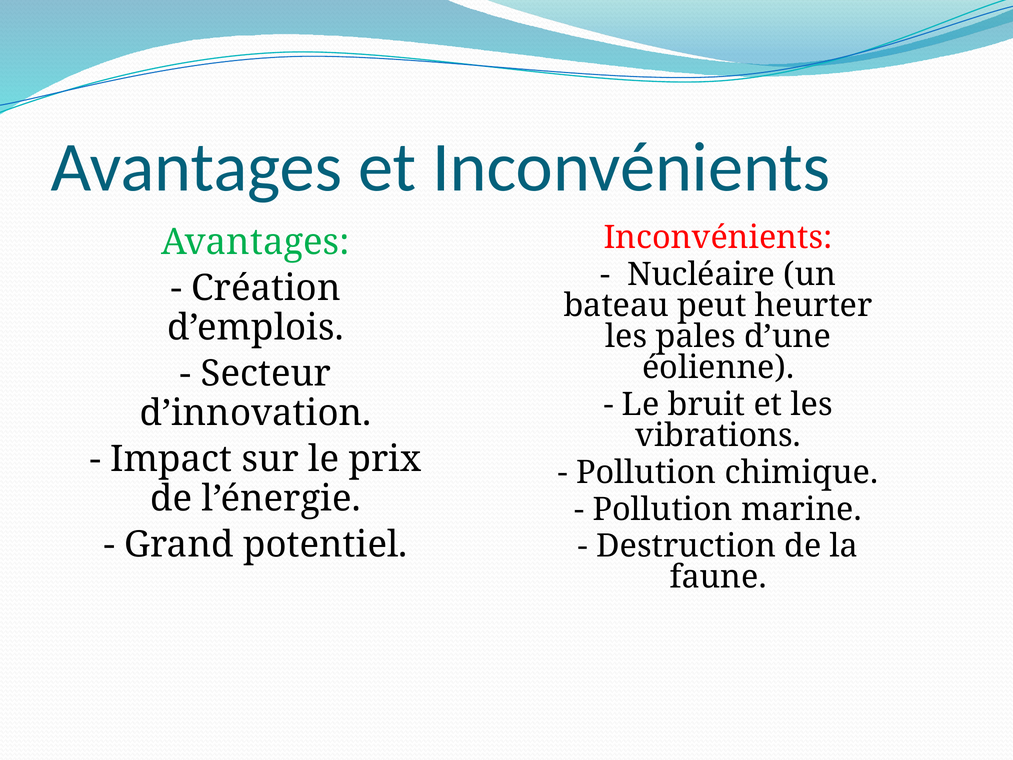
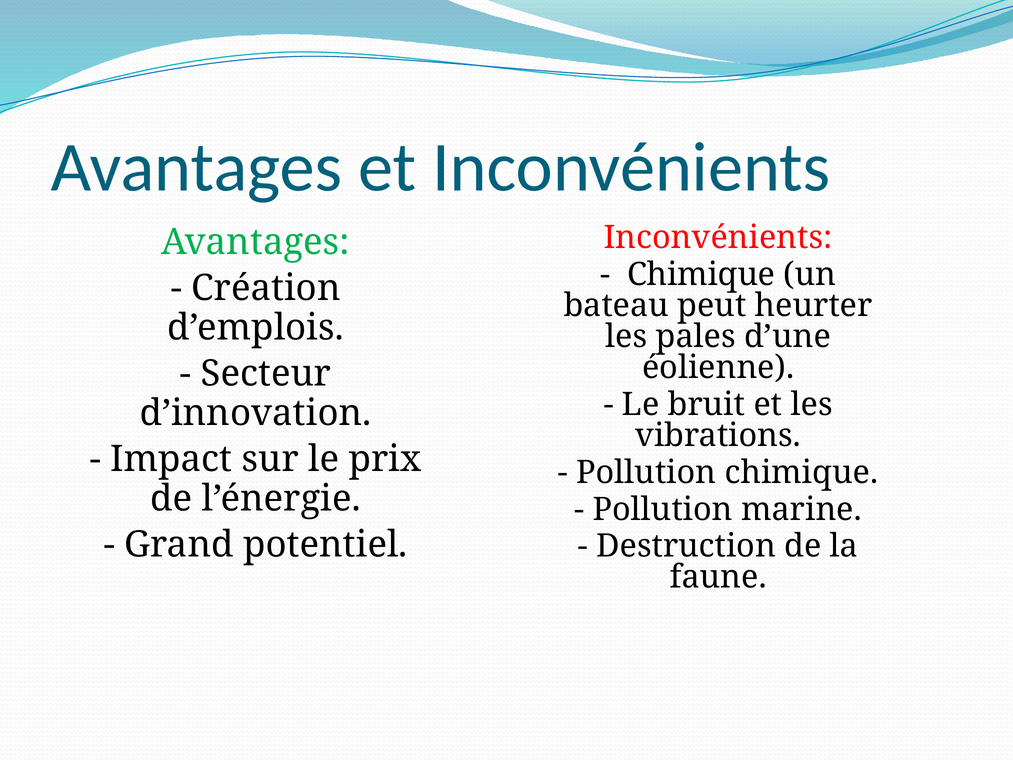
Nucléaire at (701, 275): Nucléaire -> Chimique
